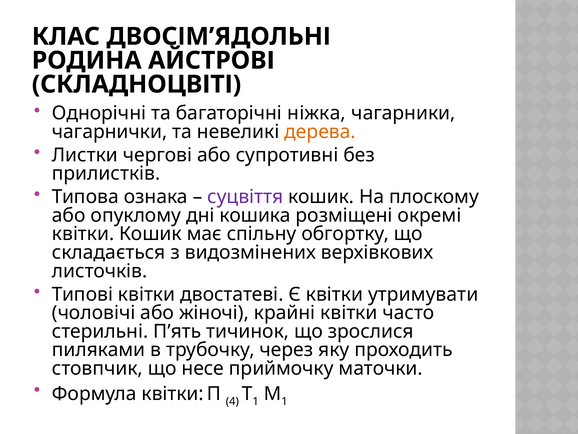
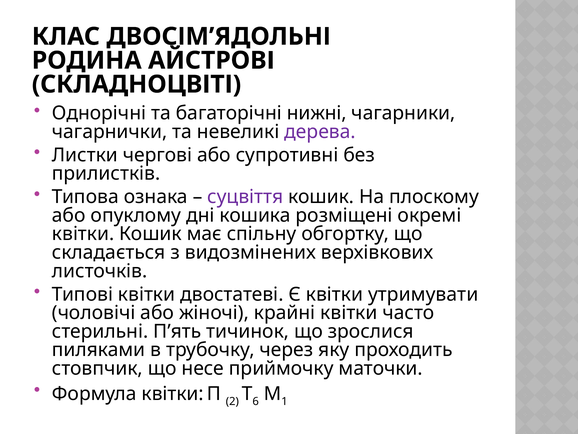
ніжка: ніжка -> нижні
дерева colour: orange -> purple
4: 4 -> 2
1 at (256, 401): 1 -> 6
